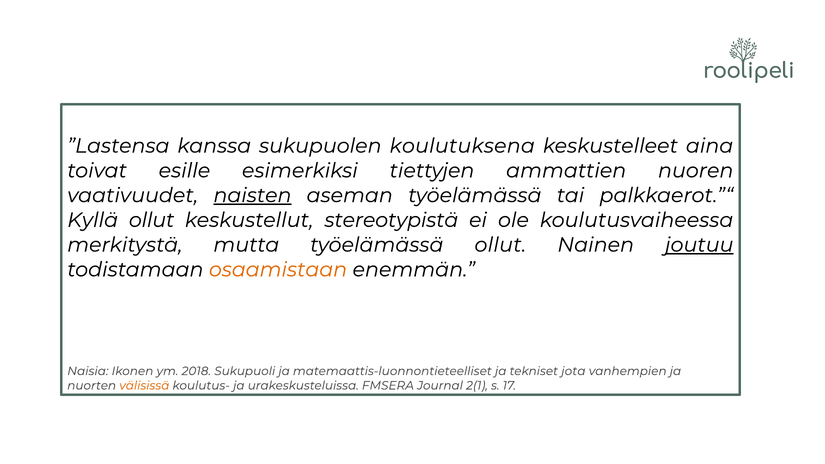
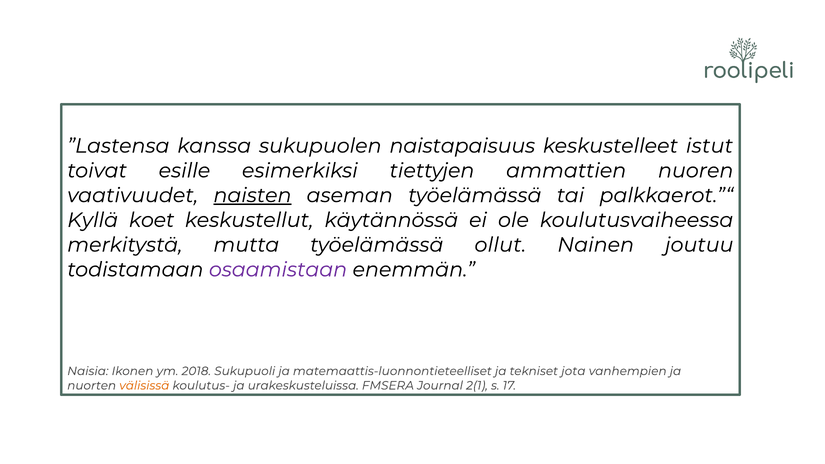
koulutuksena: koulutuksena -> naistapaisuus
aina: aina -> istut
Kyllä ollut: ollut -> koet
stereotypistä: stereotypistä -> käytännössä
joutuu underline: present -> none
osaamistaan colour: orange -> purple
